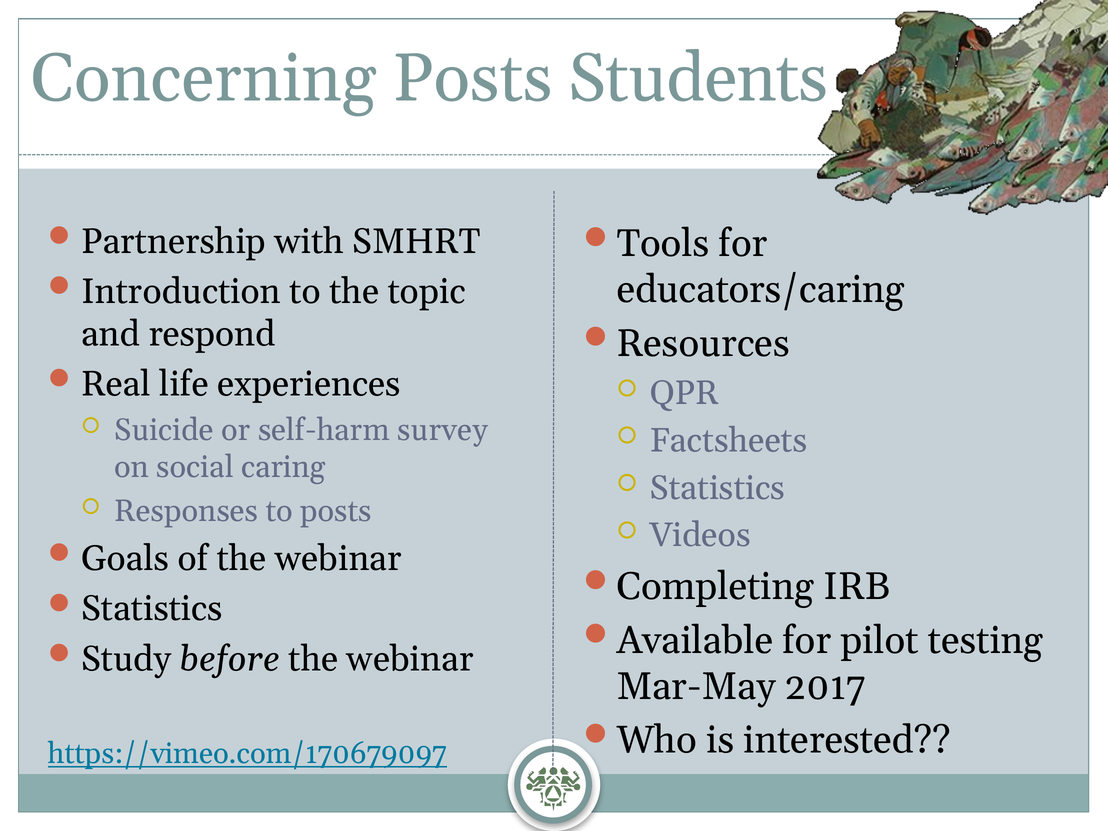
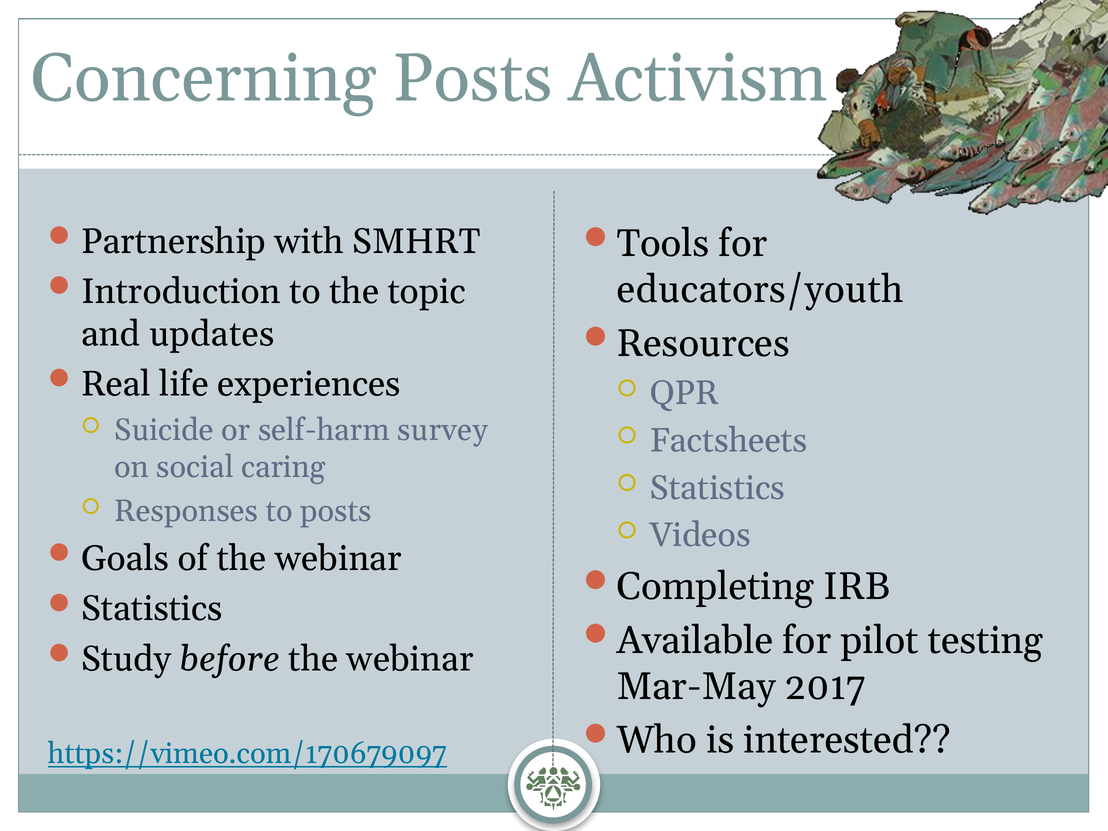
Students: Students -> Activism
educators/caring: educators/caring -> educators/youth
respond: respond -> updates
